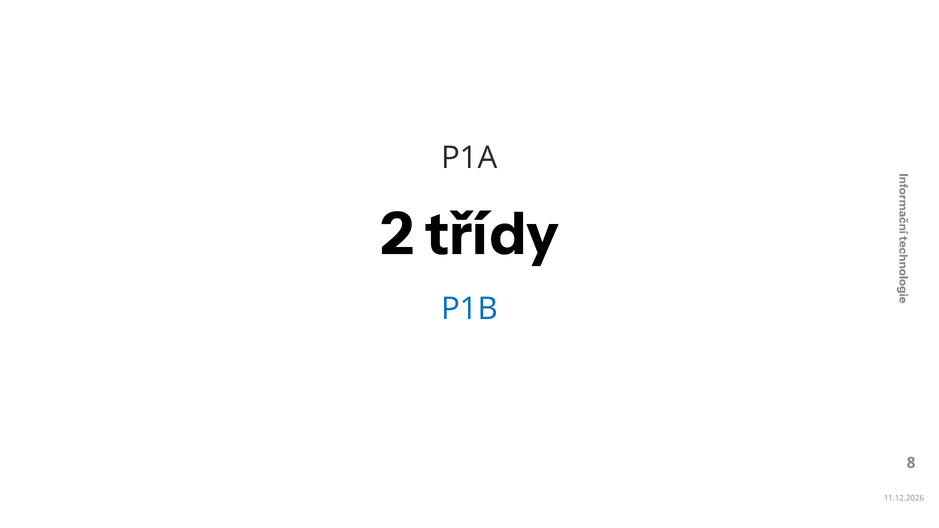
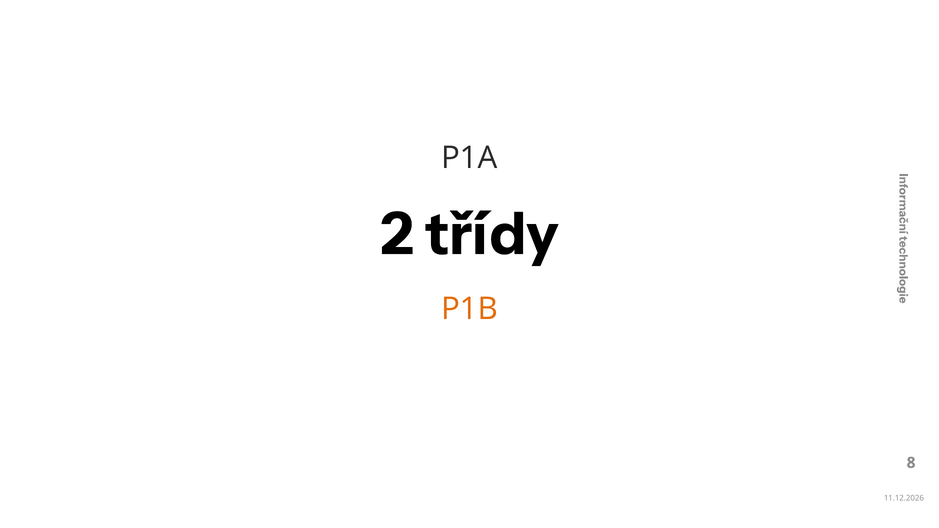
P1B colour: blue -> orange
